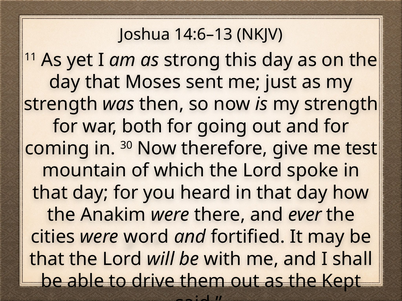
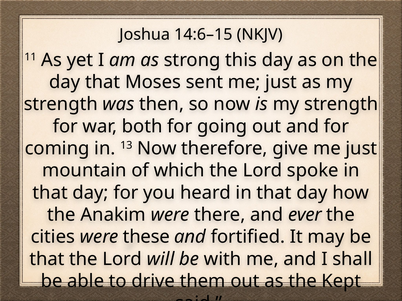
14:6–13: 14:6–13 -> 14:6–15
30: 30 -> 13
give me test: test -> just
word: word -> these
